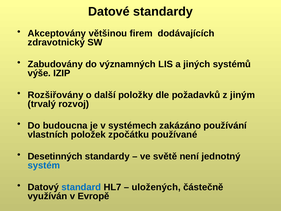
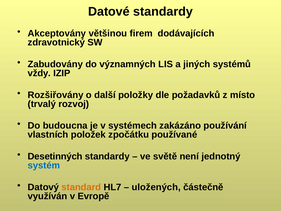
výše: výše -> vždy
jiným: jiným -> místo
standard colour: blue -> orange
